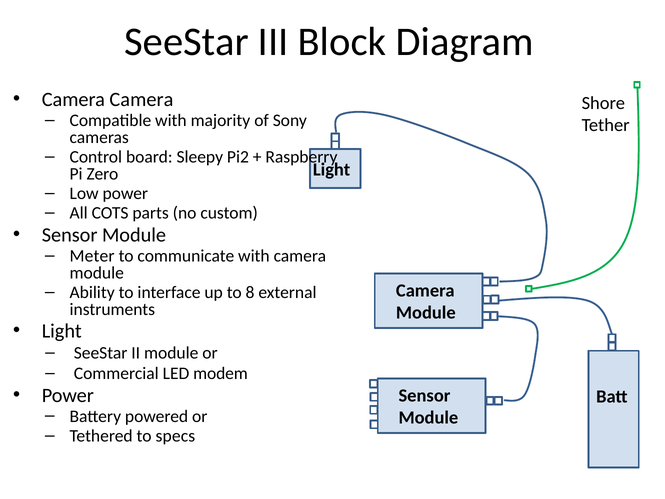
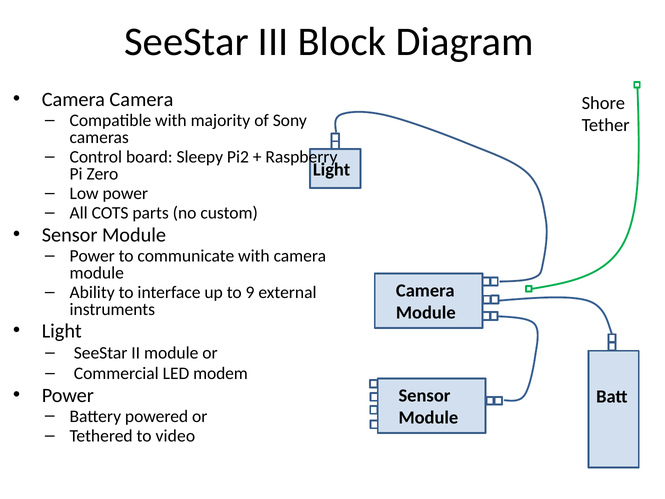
Meter at (92, 256): Meter -> Power
8: 8 -> 9
specs: specs -> video
